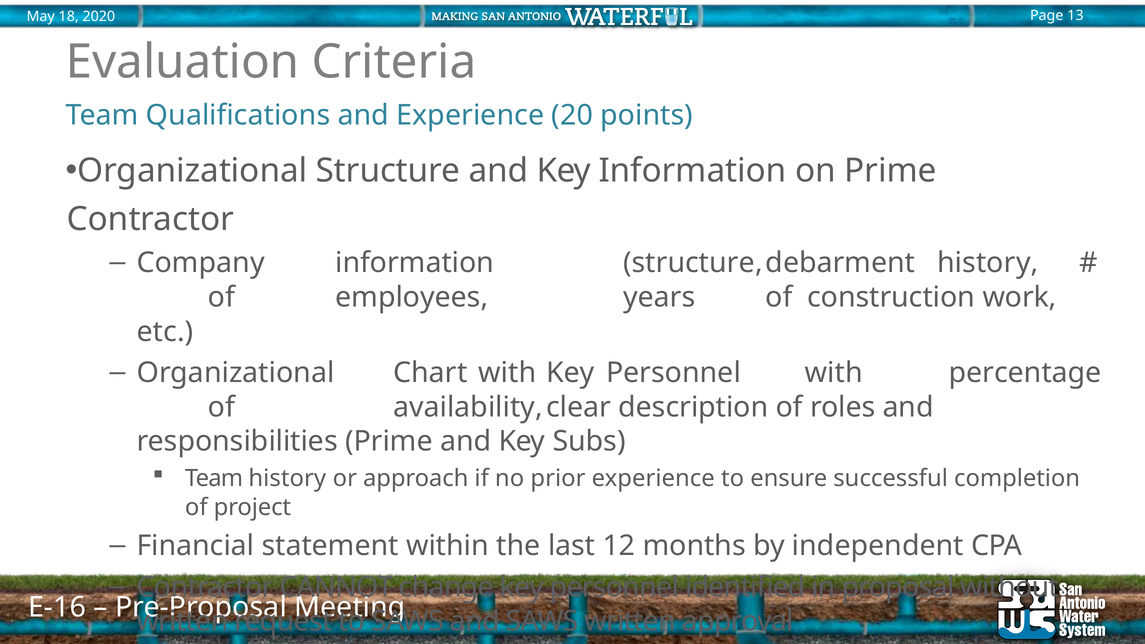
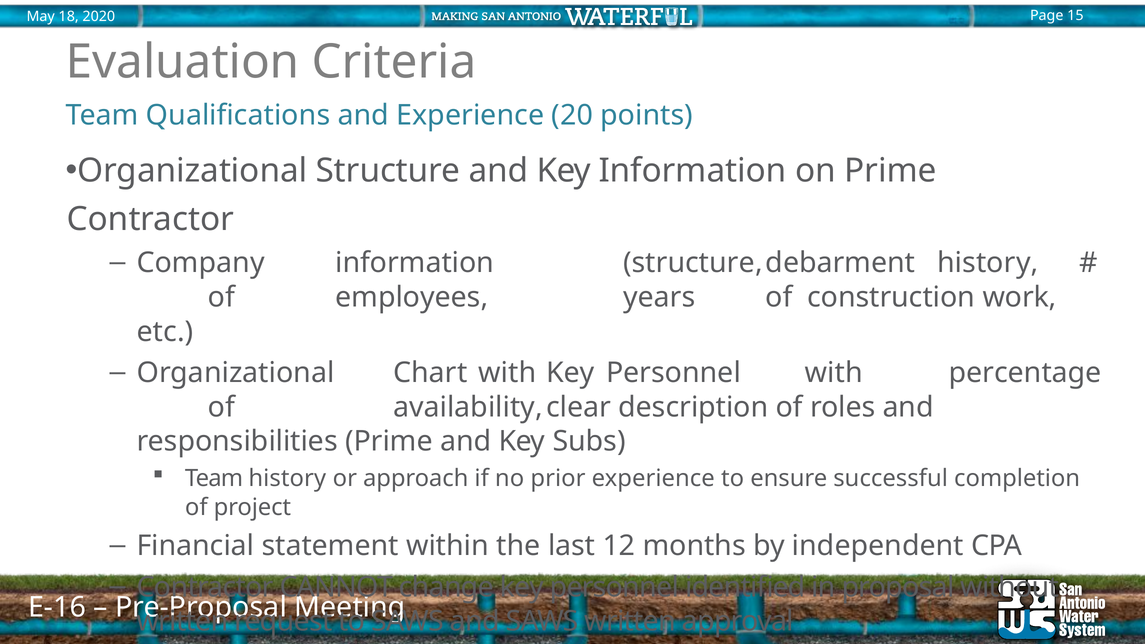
13: 13 -> 15
